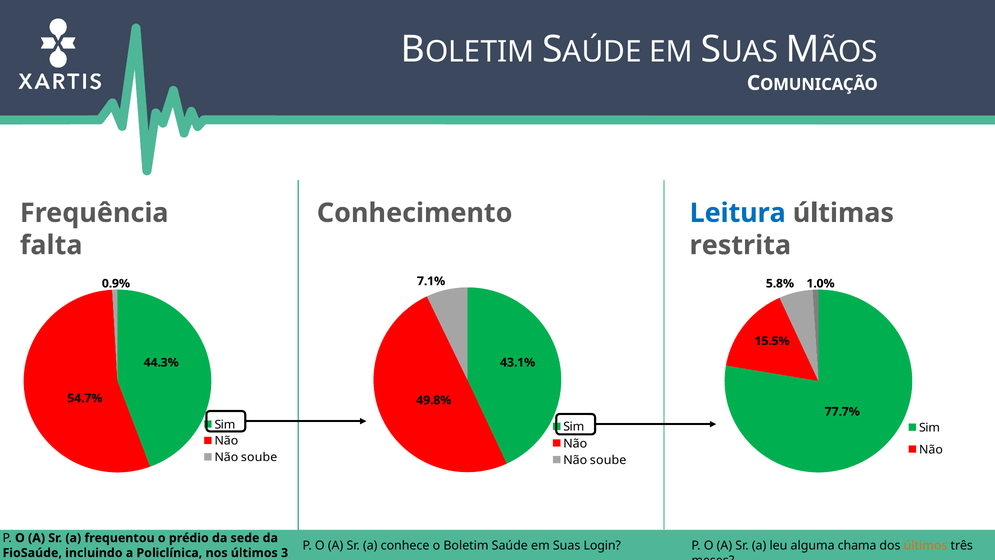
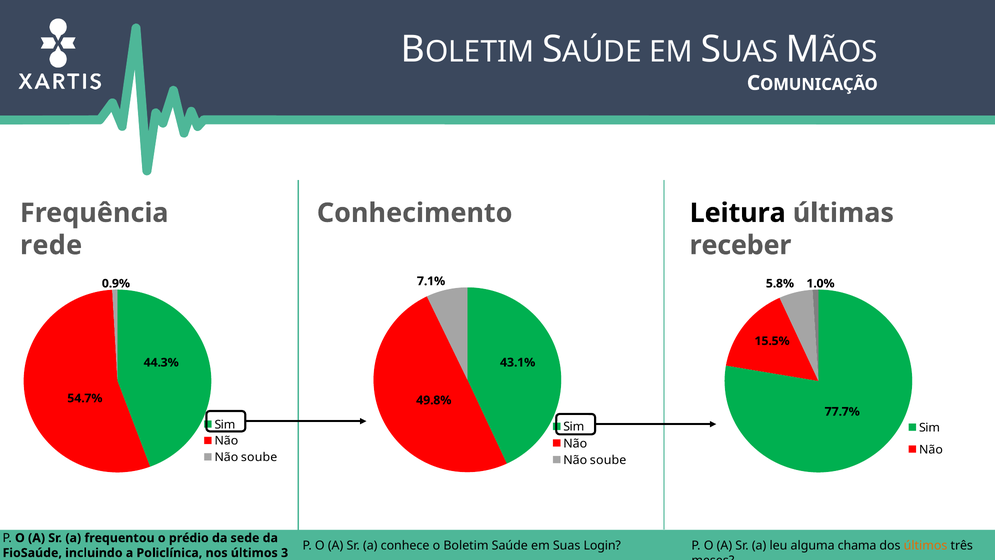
Leitura colour: blue -> black
falta: falta -> rede
restrita: restrita -> receber
